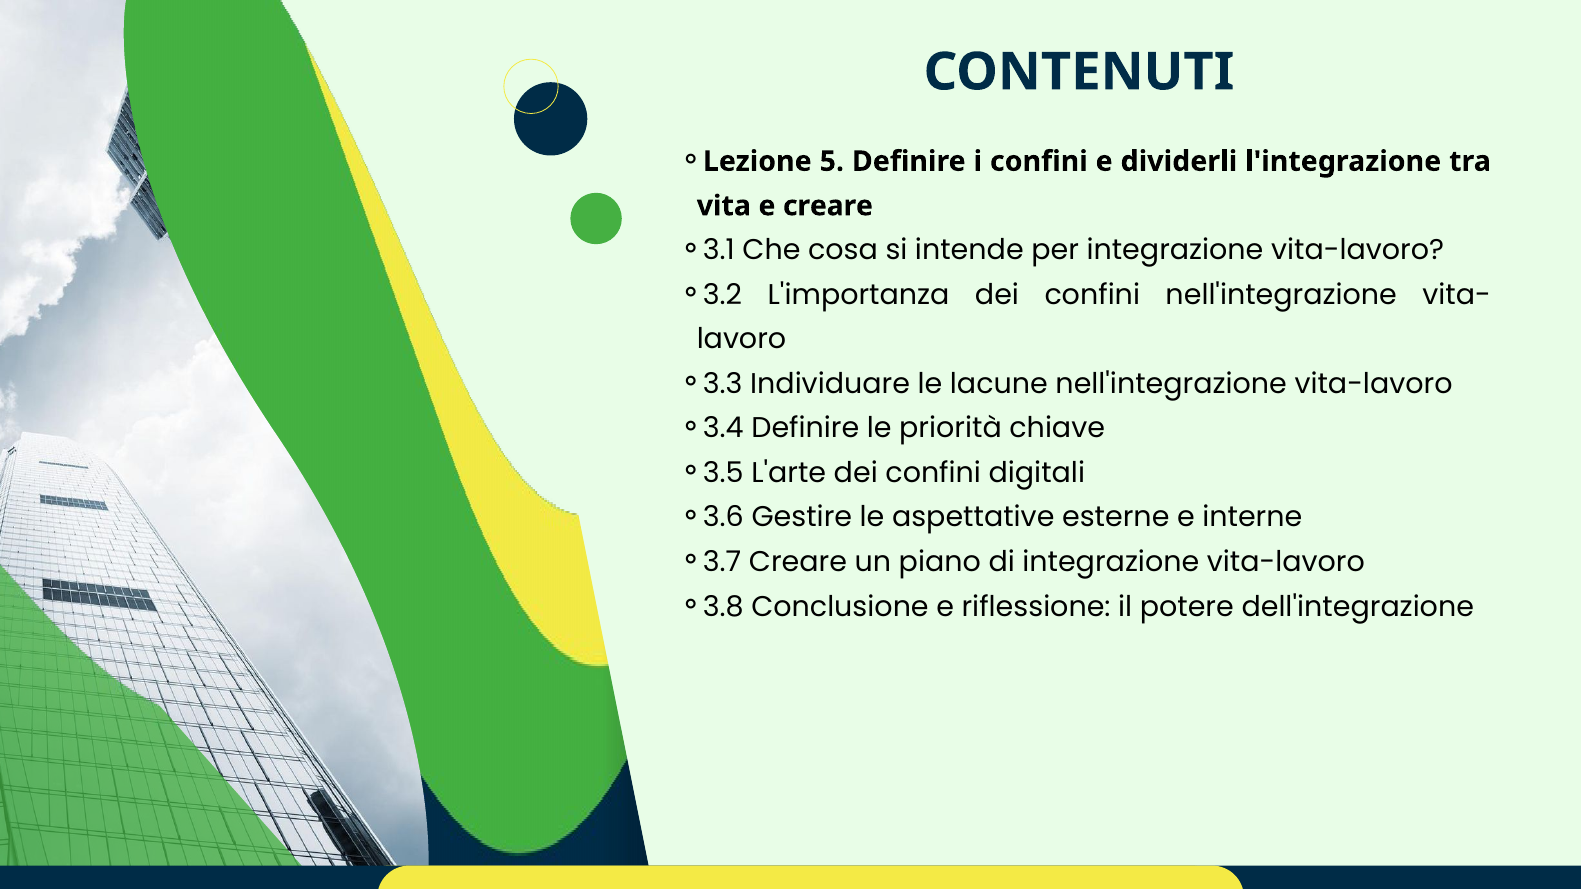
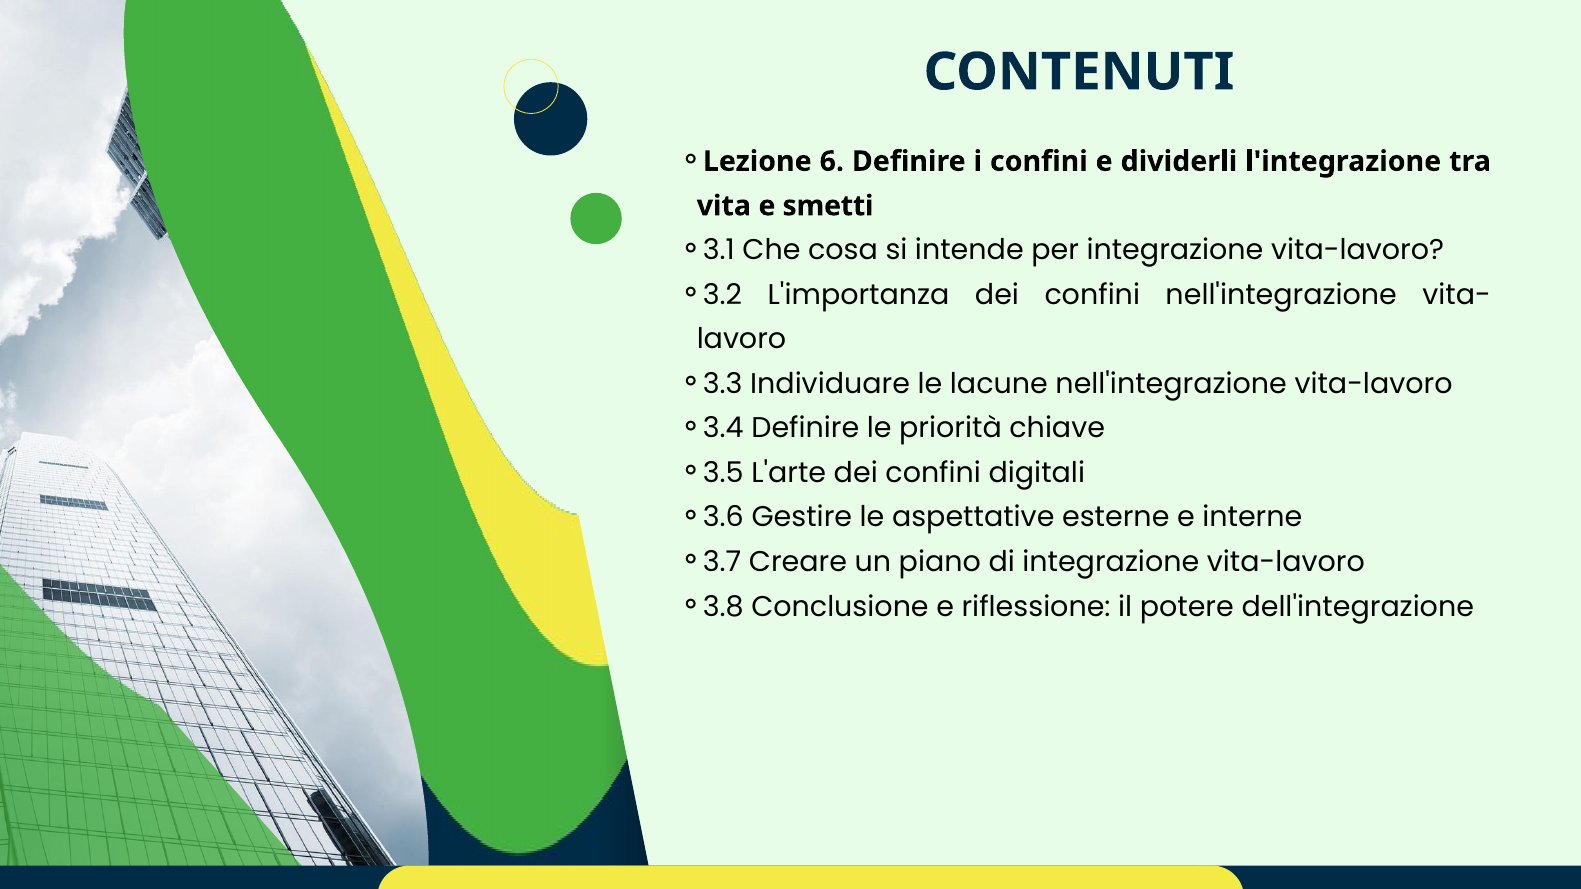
5: 5 -> 6
e creare: creare -> smetti
